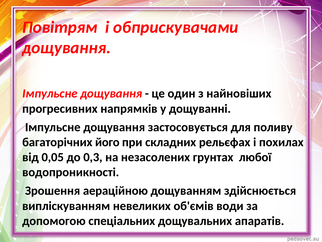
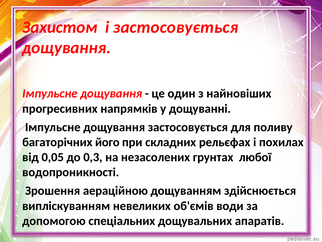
Повітрям: Повітрям -> Захистом
і обприскувачами: обприскувачами -> застосовується
